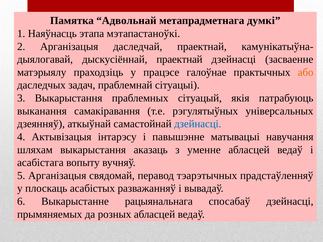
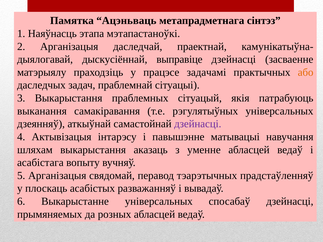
Адвольнай: Адвольнай -> Ацэньваць
думкі: думкі -> сінтэз
дыскусіённай праектнай: праектнай -> выправіце
галоўнае: галоўнае -> задачамі
дзейнасці at (198, 124) colour: blue -> purple
Выкарыстанне рацыянальнага: рацыянальнага -> універсальных
